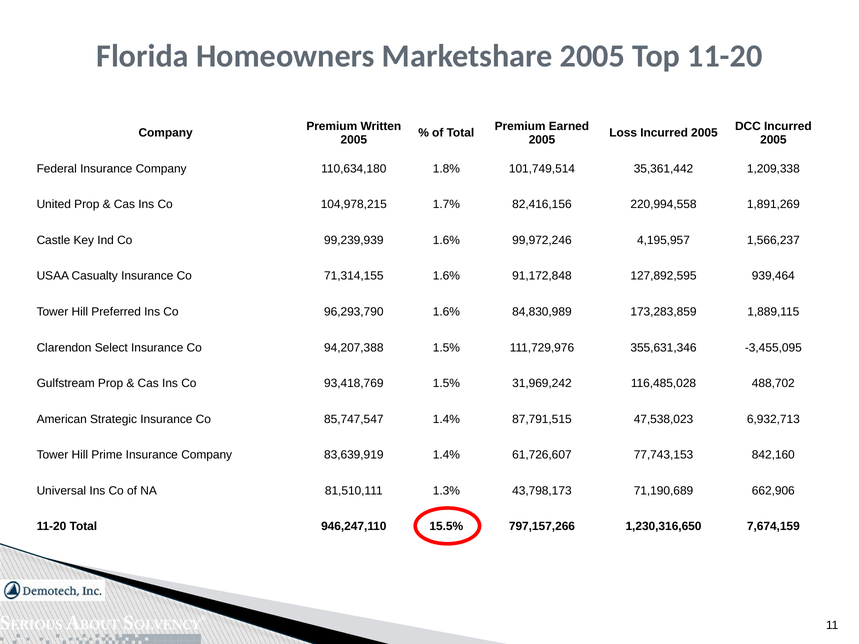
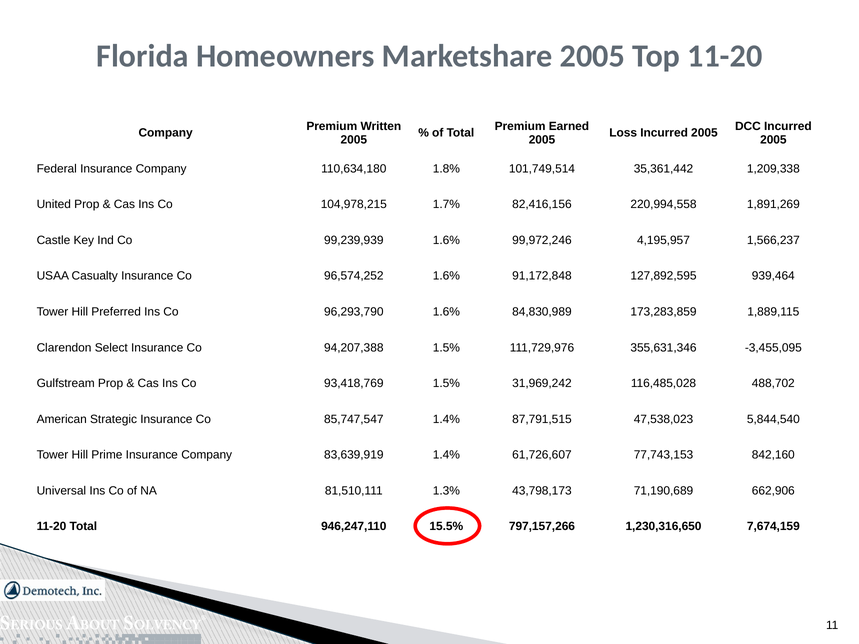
71,314,155: 71,314,155 -> 96,574,252
6,932,713: 6,932,713 -> 5,844,540
